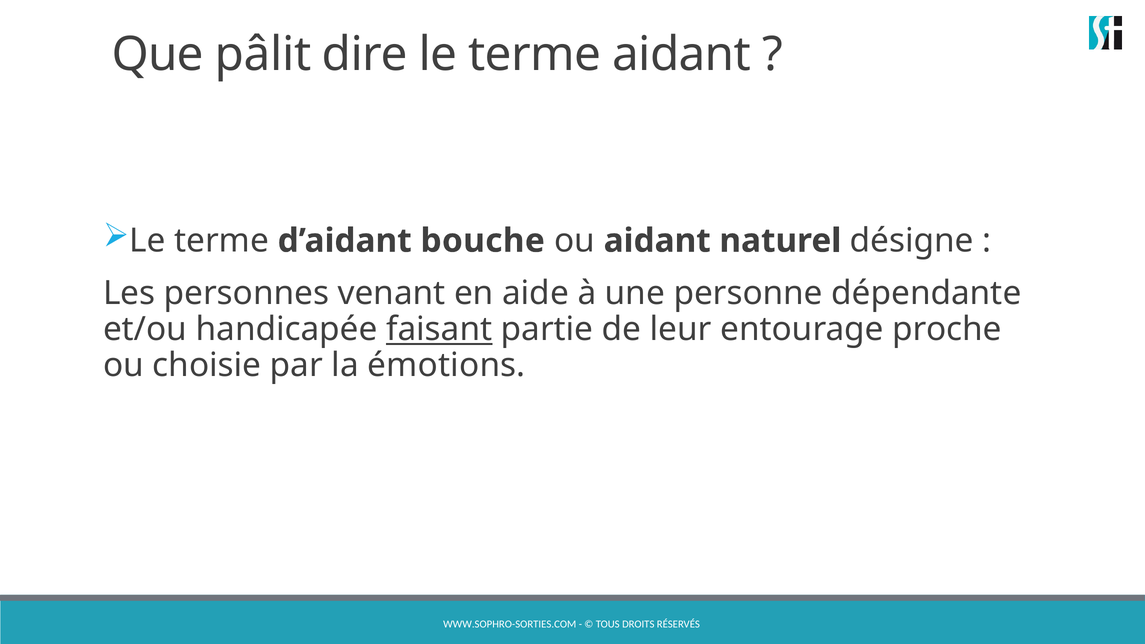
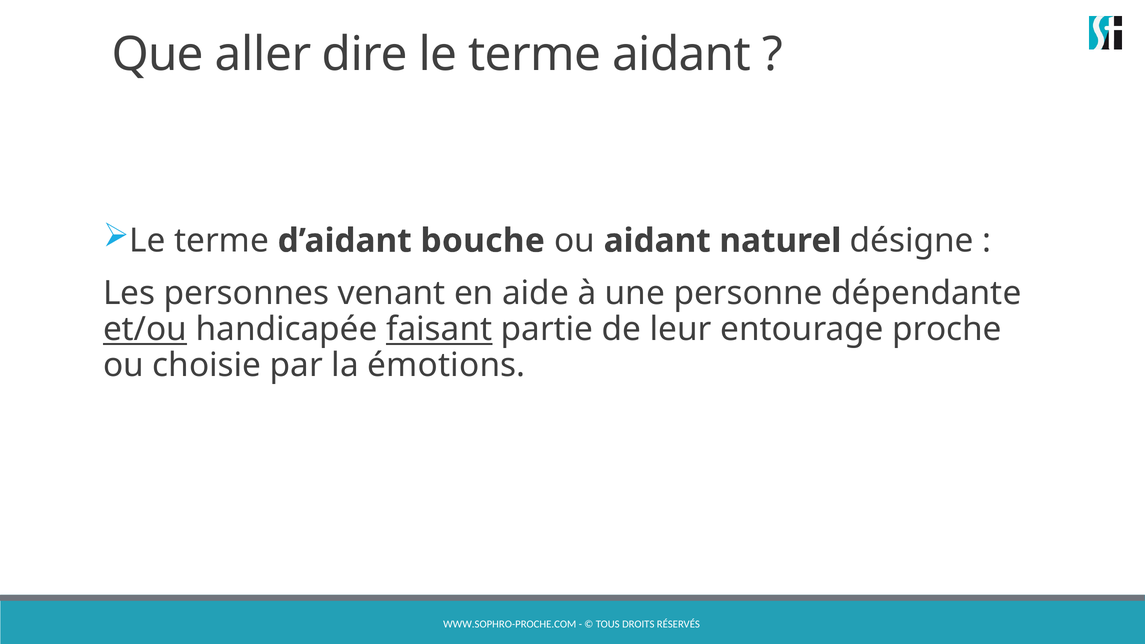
pâlit: pâlit -> aller
et/ou underline: none -> present
WWW.SOPHRO-SORTIES.COM: WWW.SOPHRO-SORTIES.COM -> WWW.SOPHRO-PROCHE.COM
